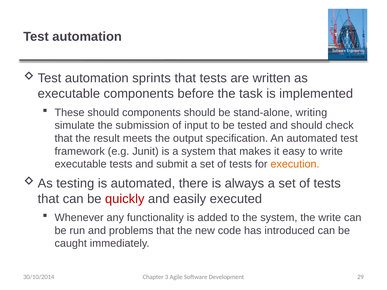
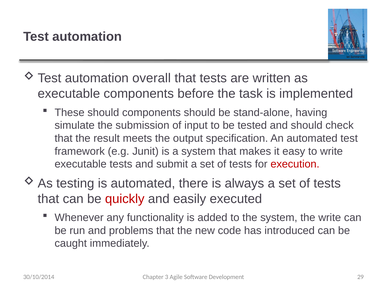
sprints: sprints -> overall
writing: writing -> having
execution colour: orange -> red
